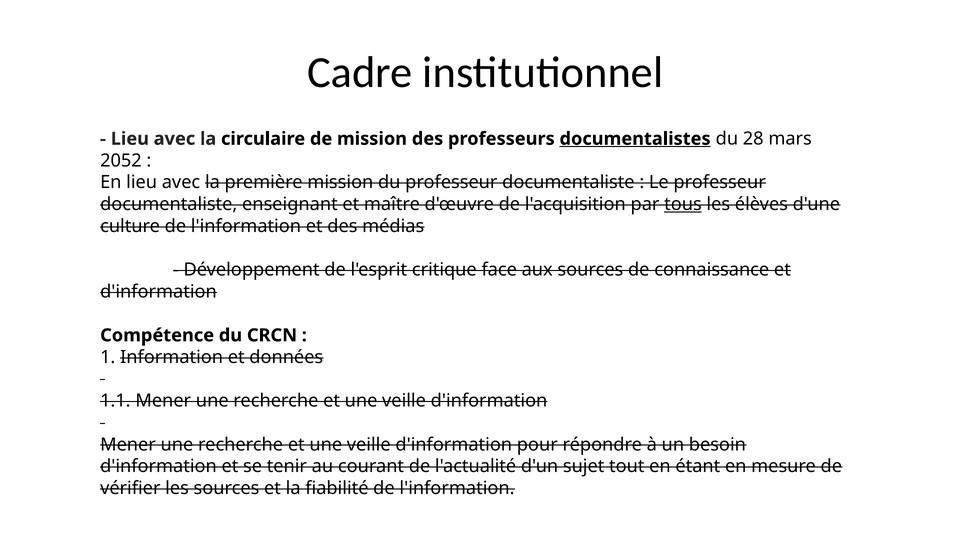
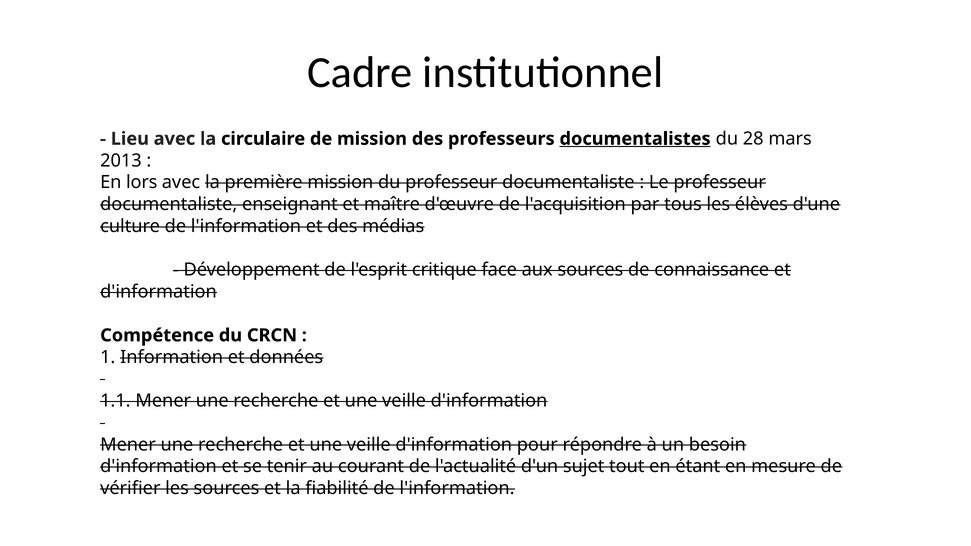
2052: 2052 -> 2013
En lieu: lieu -> lors
tous underline: present -> none
